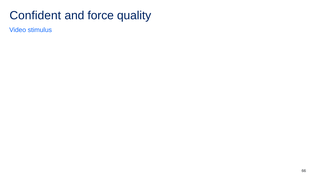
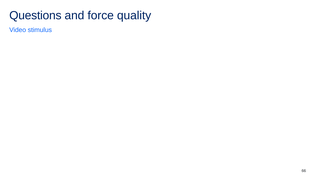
Confident: Confident -> Questions
